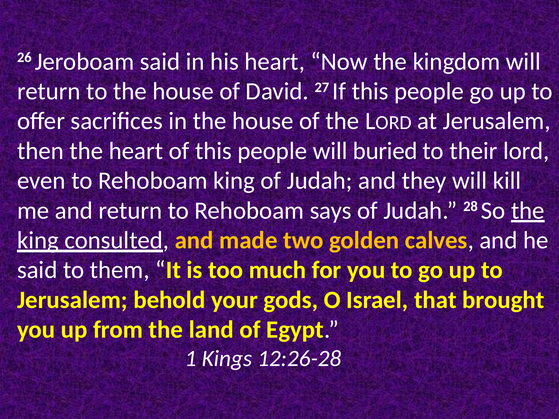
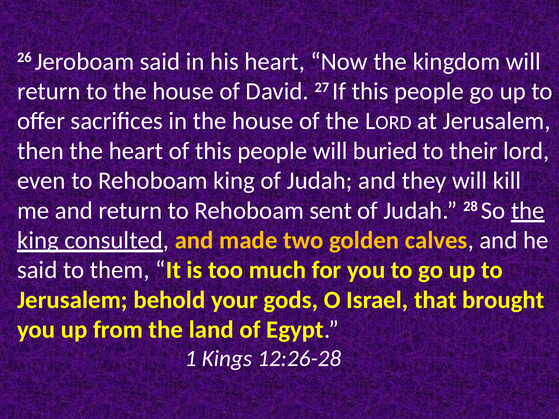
says: says -> sent
